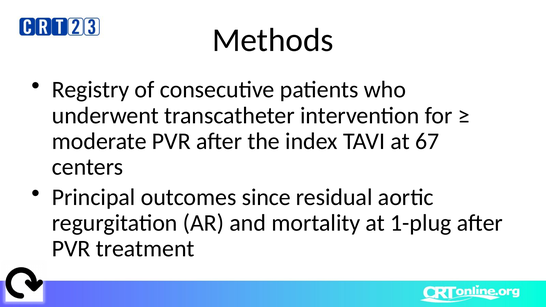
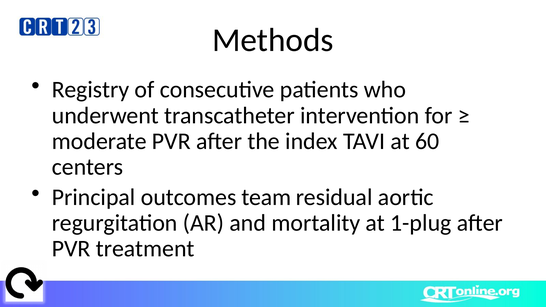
67: 67 -> 60
since: since -> team
